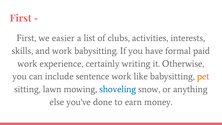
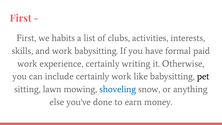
easier: easier -> habits
include sentence: sentence -> certainly
pet colour: orange -> black
